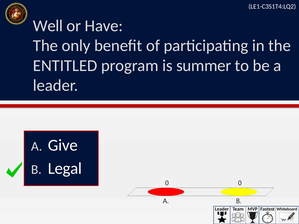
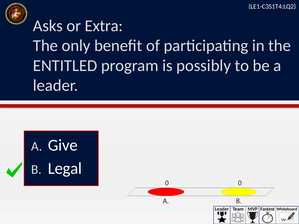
Well: Well -> Asks
Have: Have -> Extra
summer: summer -> possibly
